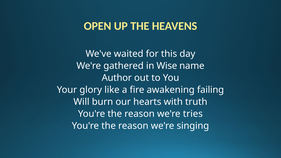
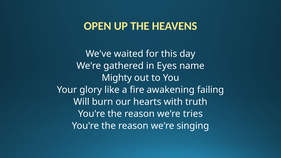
Wise: Wise -> Eyes
Author: Author -> Mighty
